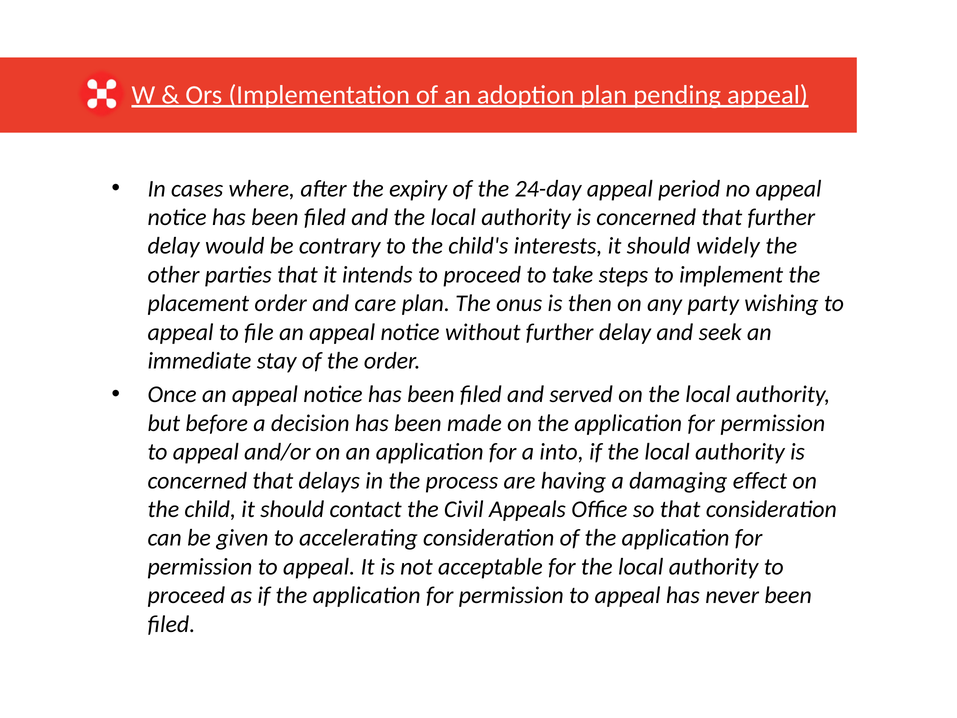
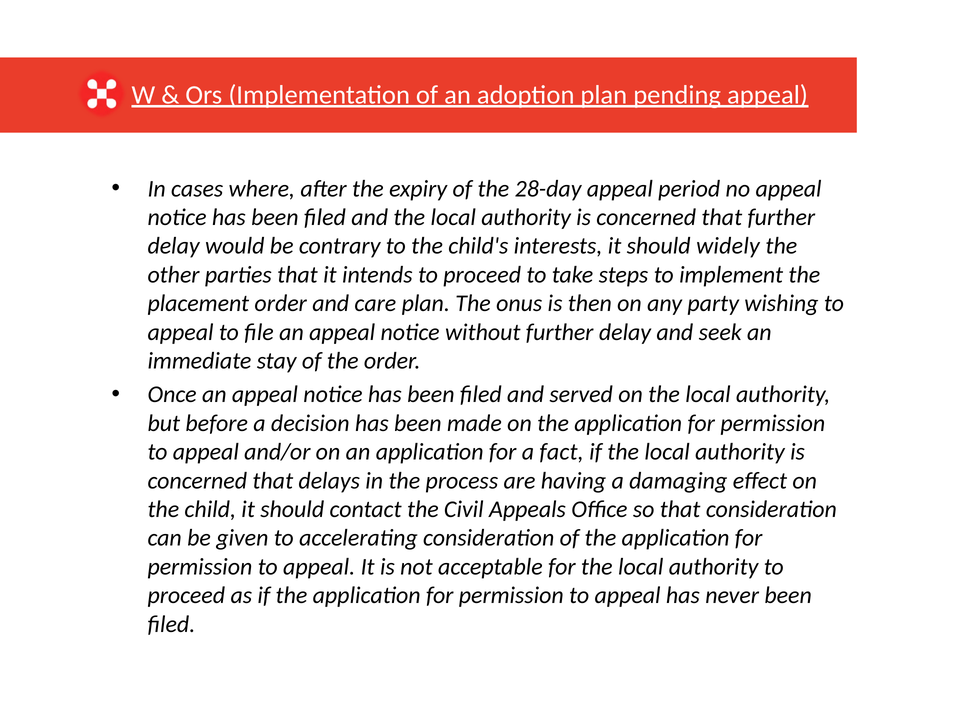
24-day: 24-day -> 28-day
into: into -> fact
